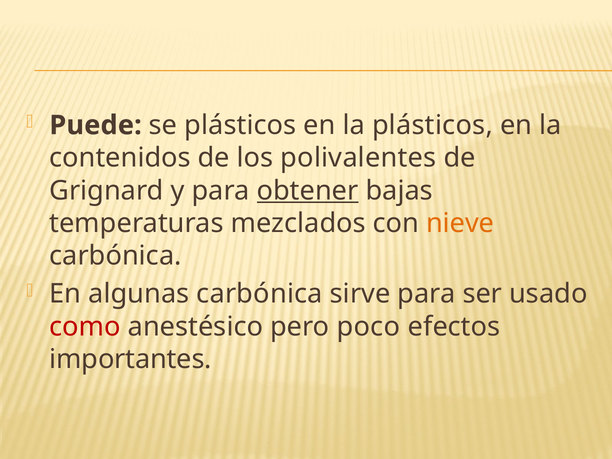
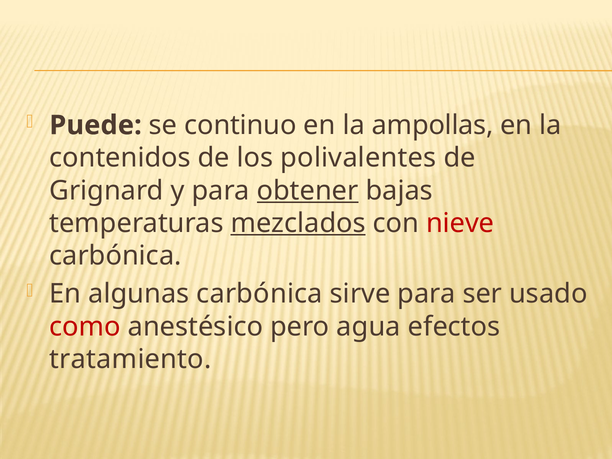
se plásticos: plásticos -> continuo
la plásticos: plásticos -> ampollas
mezclados underline: none -> present
nieve colour: orange -> red
poco: poco -> agua
importantes: importantes -> tratamiento
